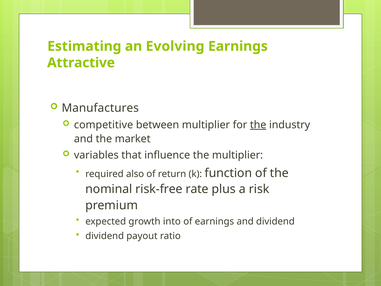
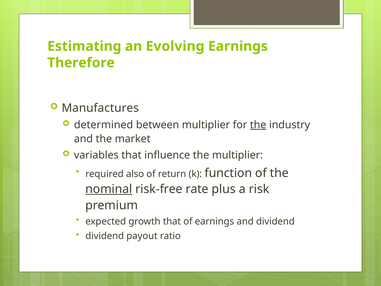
Attractive: Attractive -> Therefore
competitive: competitive -> determined
nominal underline: none -> present
growth into: into -> that
